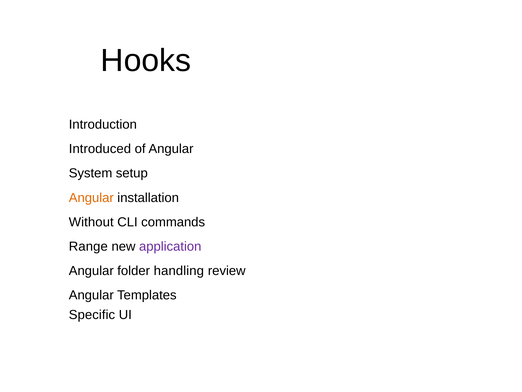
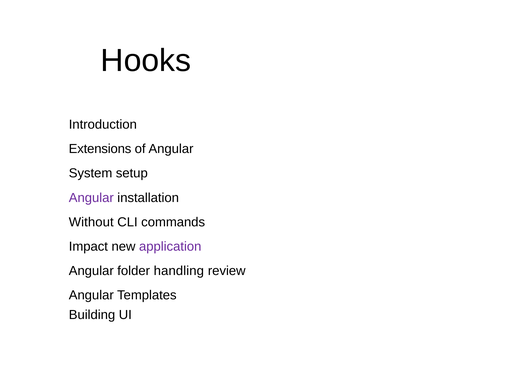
Introduced: Introduced -> Extensions
Angular at (91, 197) colour: orange -> purple
Range: Range -> Impact
Specific: Specific -> Building
